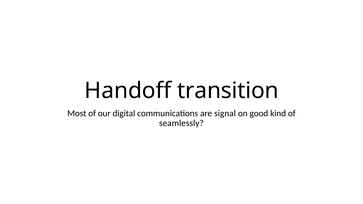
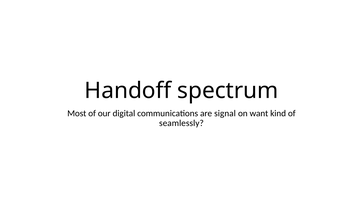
transition: transition -> spectrum
good: good -> want
